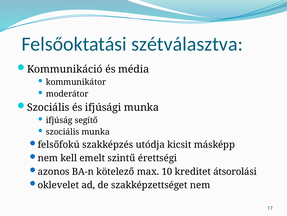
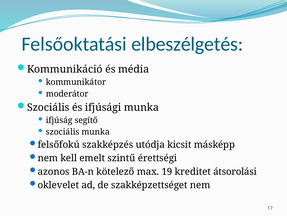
szétválasztva: szétválasztva -> elbeszélgetés
10: 10 -> 19
